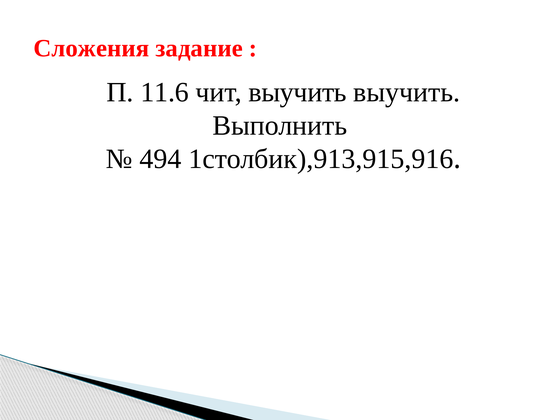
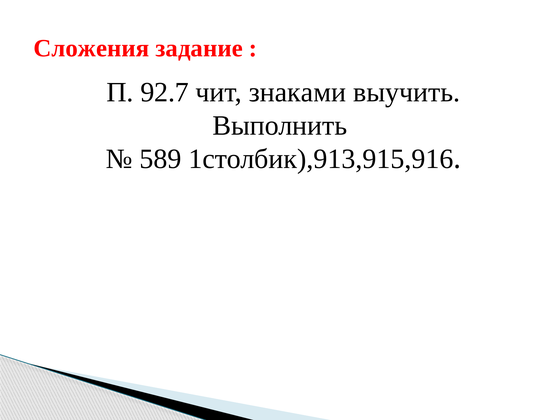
11.6: 11.6 -> 92.7
чит выучить: выучить -> знаками
494: 494 -> 589
